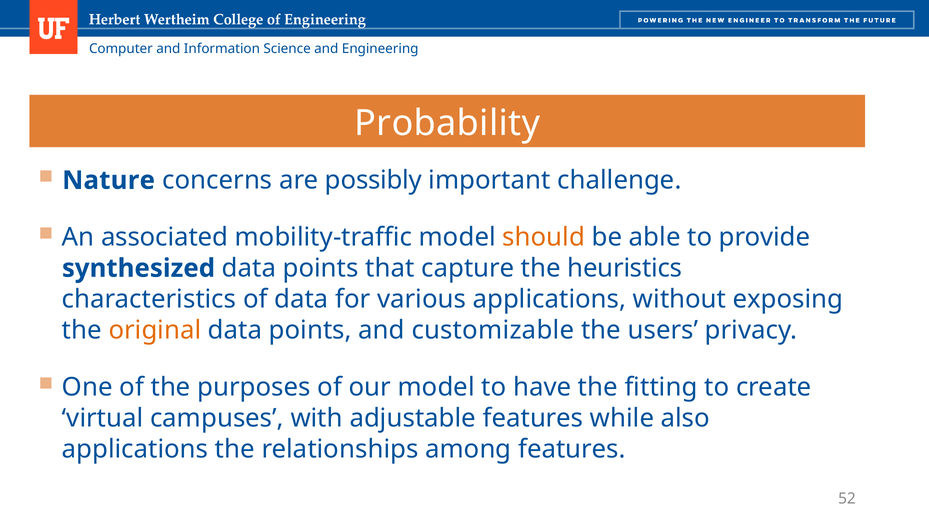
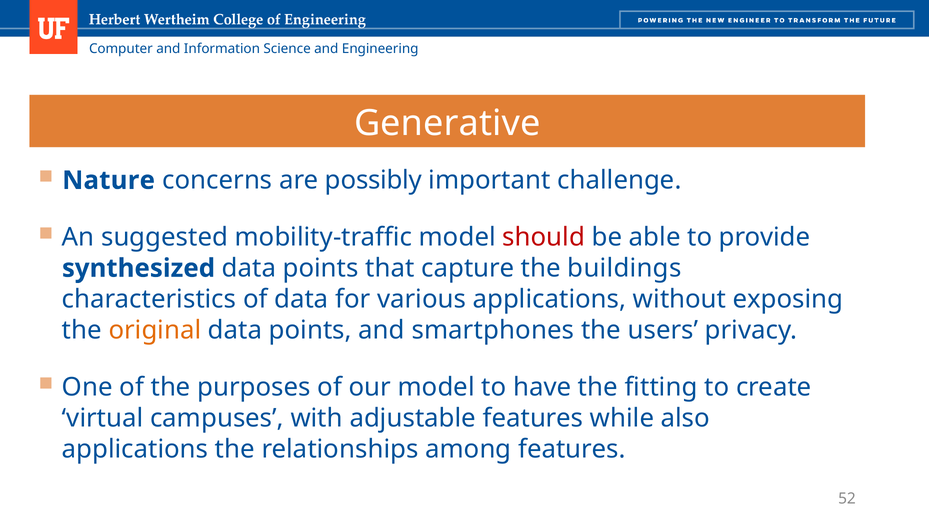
Probability: Probability -> Generative
associated: associated -> suggested
should colour: orange -> red
heuristics: heuristics -> buildings
customizable: customizable -> smartphones
